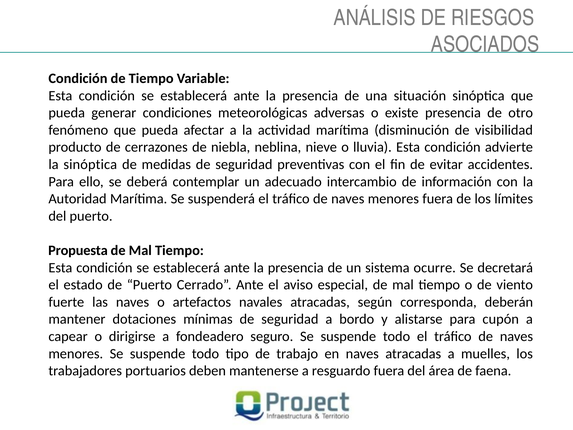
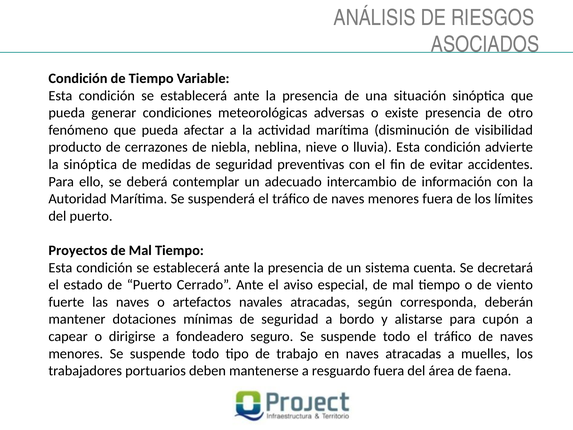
Propuesta: Propuesta -> Proyectos
ocurre: ocurre -> cuenta
